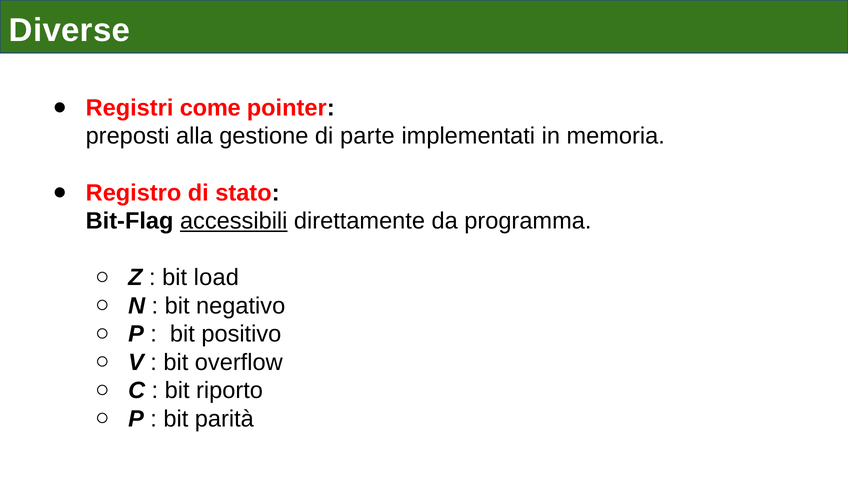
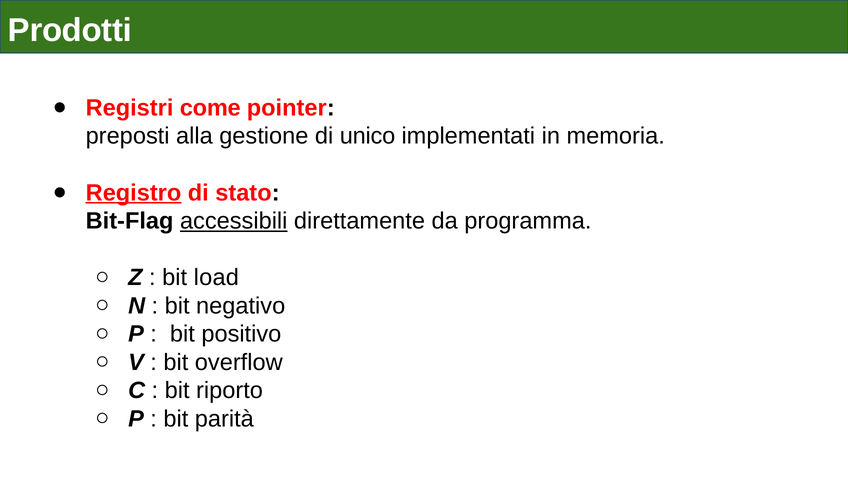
Diverse: Diverse -> Prodotti
parte: parte -> unico
Registro underline: none -> present
